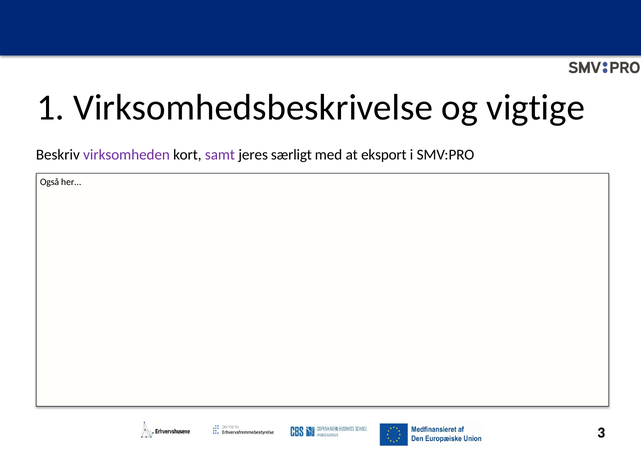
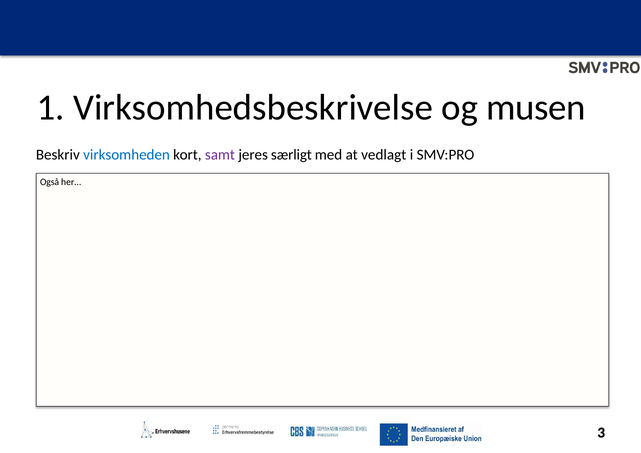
vigtige: vigtige -> musen
virksomheden colour: purple -> blue
eksport: eksport -> vedlagt
